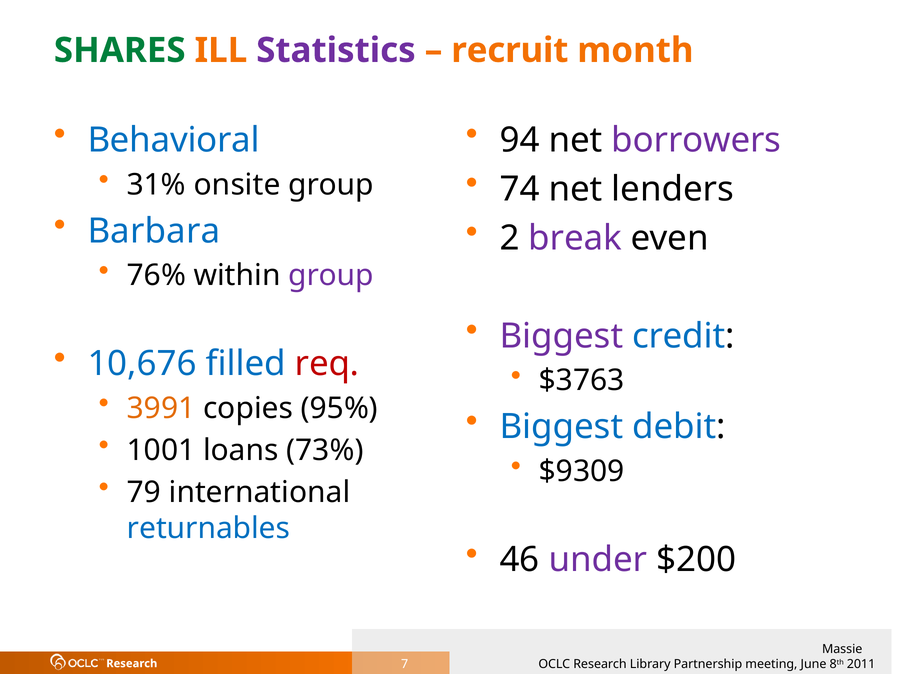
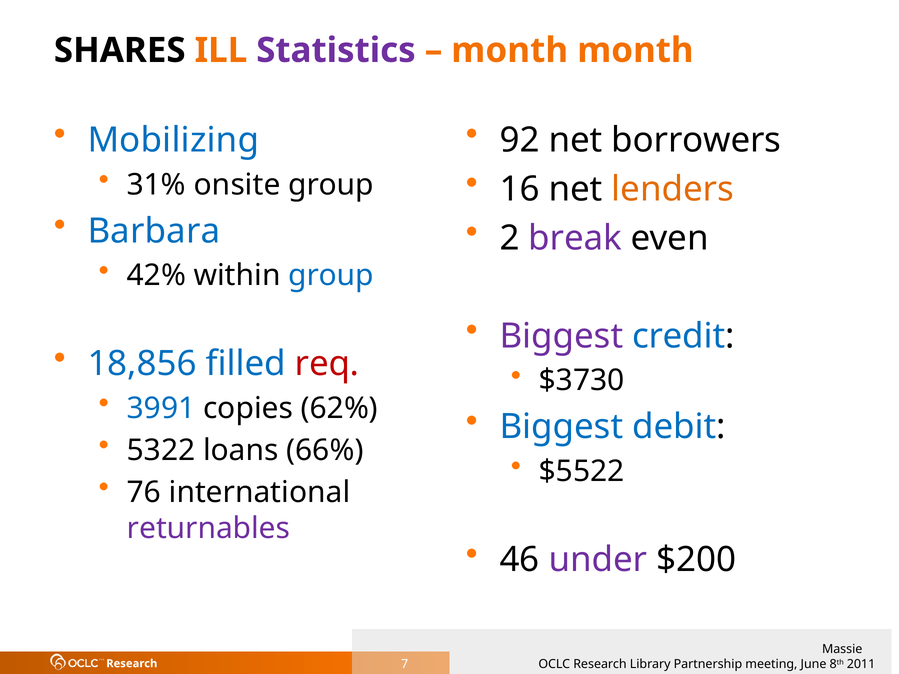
SHARES colour: green -> black
recruit at (510, 50): recruit -> month
Behavioral: Behavioral -> Mobilizing
94: 94 -> 92
borrowers colour: purple -> black
74: 74 -> 16
lenders colour: black -> orange
76%: 76% -> 42%
group at (331, 276) colour: purple -> blue
10,676: 10,676 -> 18,856
$3763: $3763 -> $3730
3991 colour: orange -> blue
95%: 95% -> 62%
1001: 1001 -> 5322
73%: 73% -> 66%
$9309: $9309 -> $5522
79: 79 -> 76
returnables colour: blue -> purple
